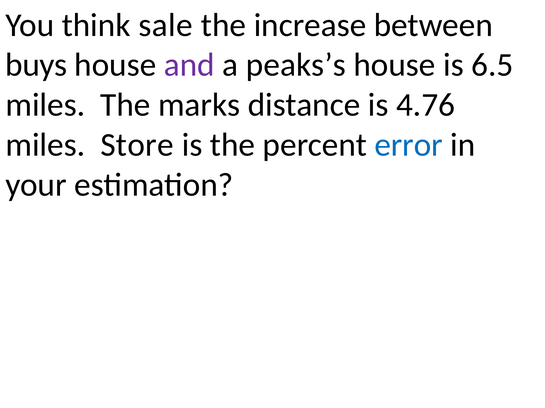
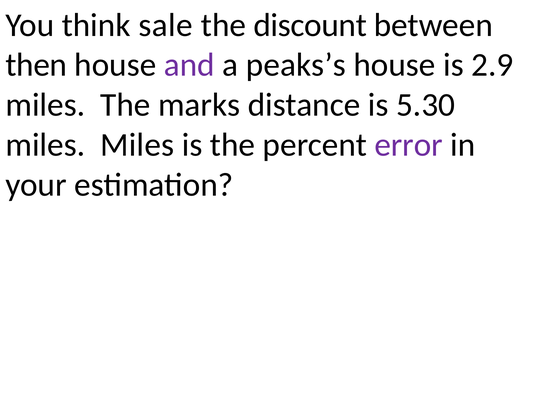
increase: increase -> discount
buys: buys -> then
6.5: 6.5 -> 2.9
4.76: 4.76 -> 5.30
miles Store: Store -> Miles
error colour: blue -> purple
